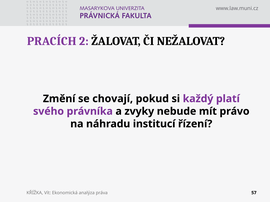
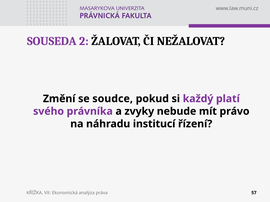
PRACÍCH: PRACÍCH -> SOUSEDA
chovají: chovají -> soudce
